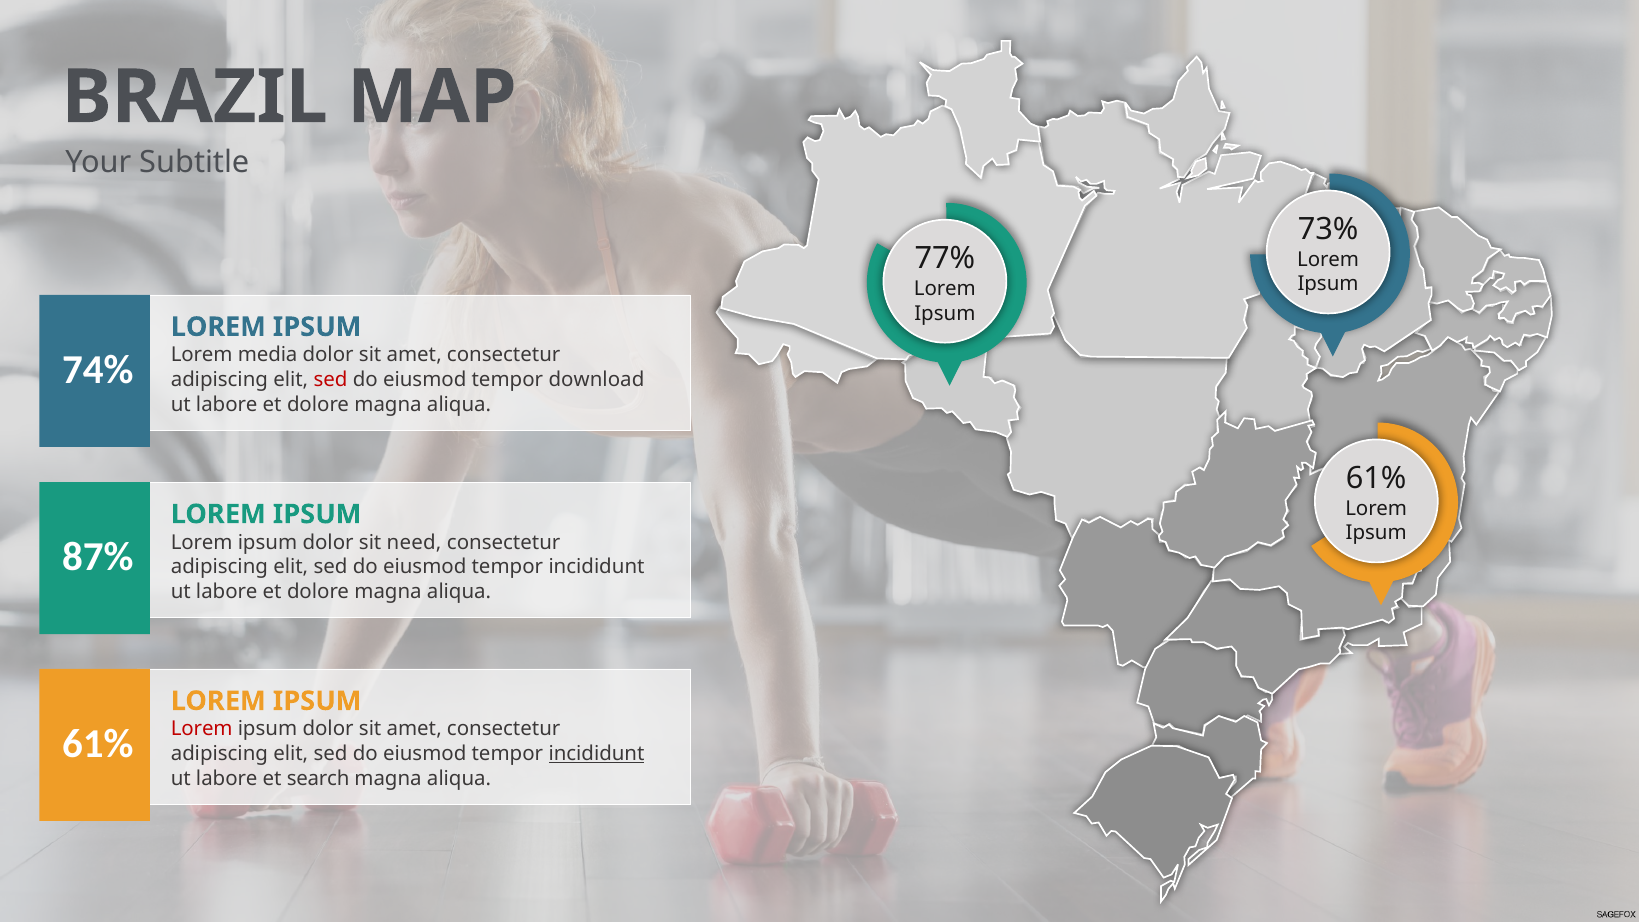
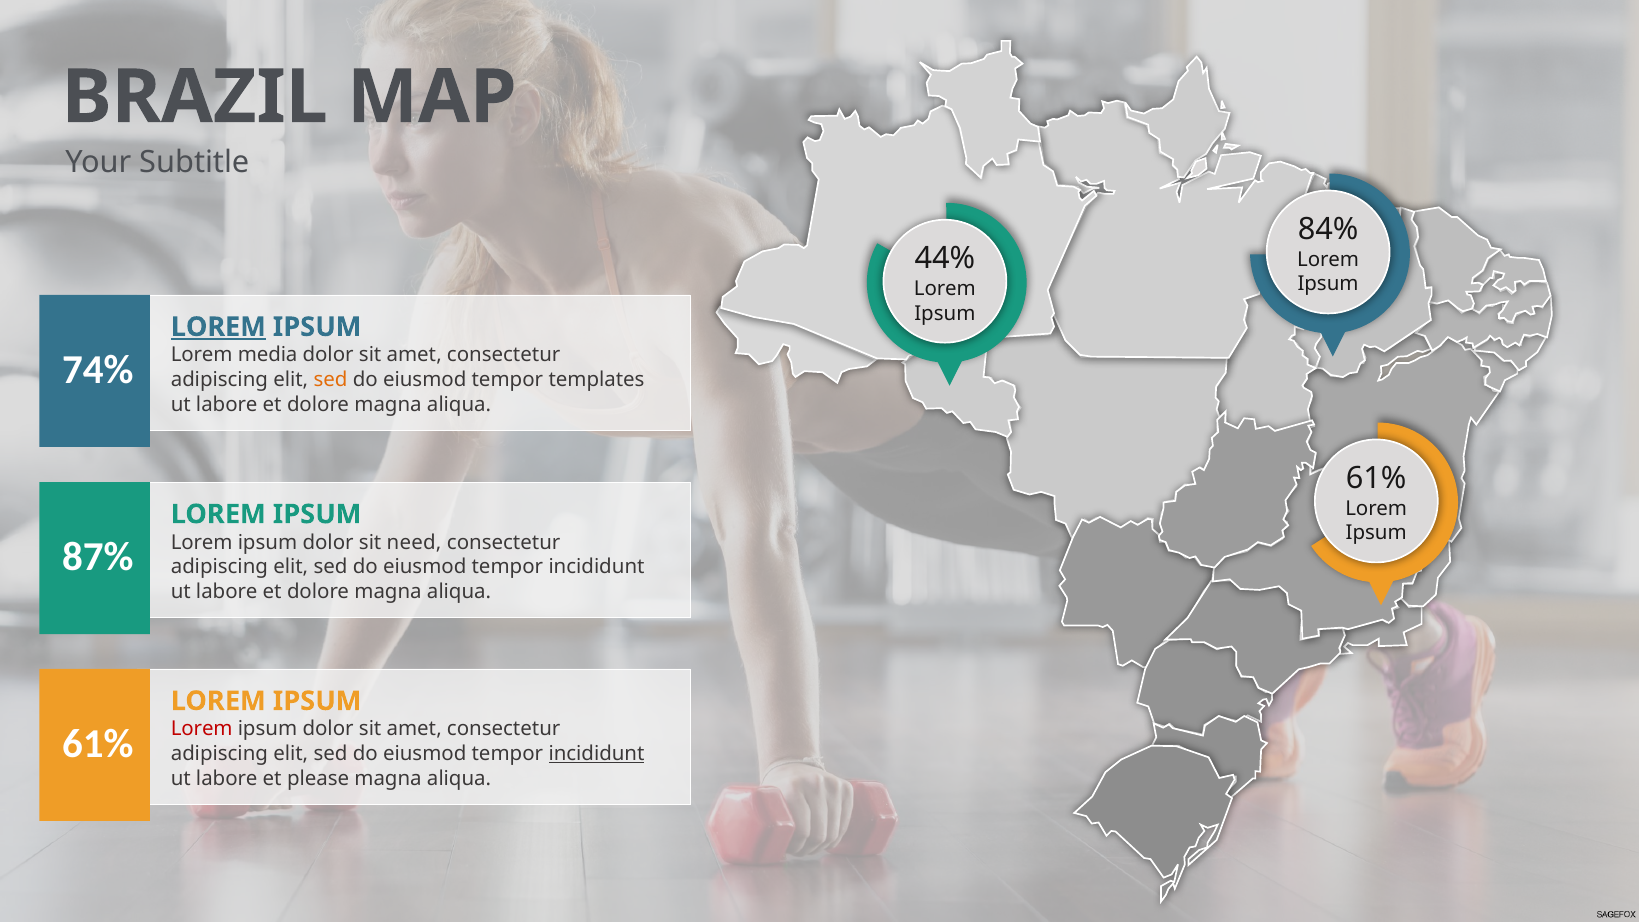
73%: 73% -> 84%
77%: 77% -> 44%
LOREM at (218, 327) underline: none -> present
sed at (330, 380) colour: red -> orange
download: download -> templates
search: search -> please
